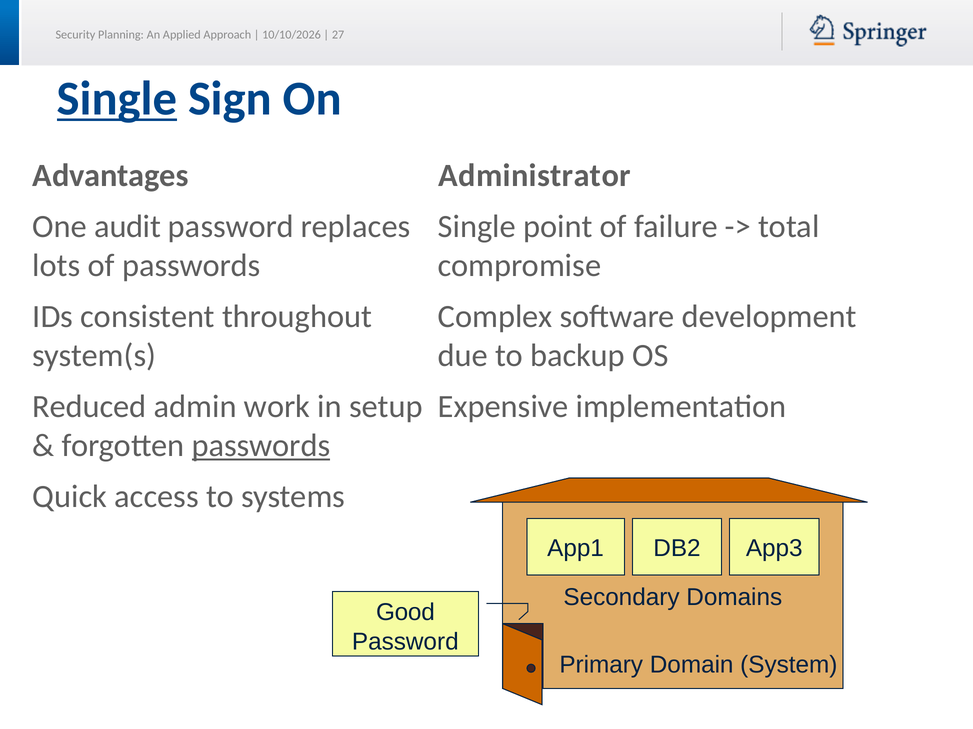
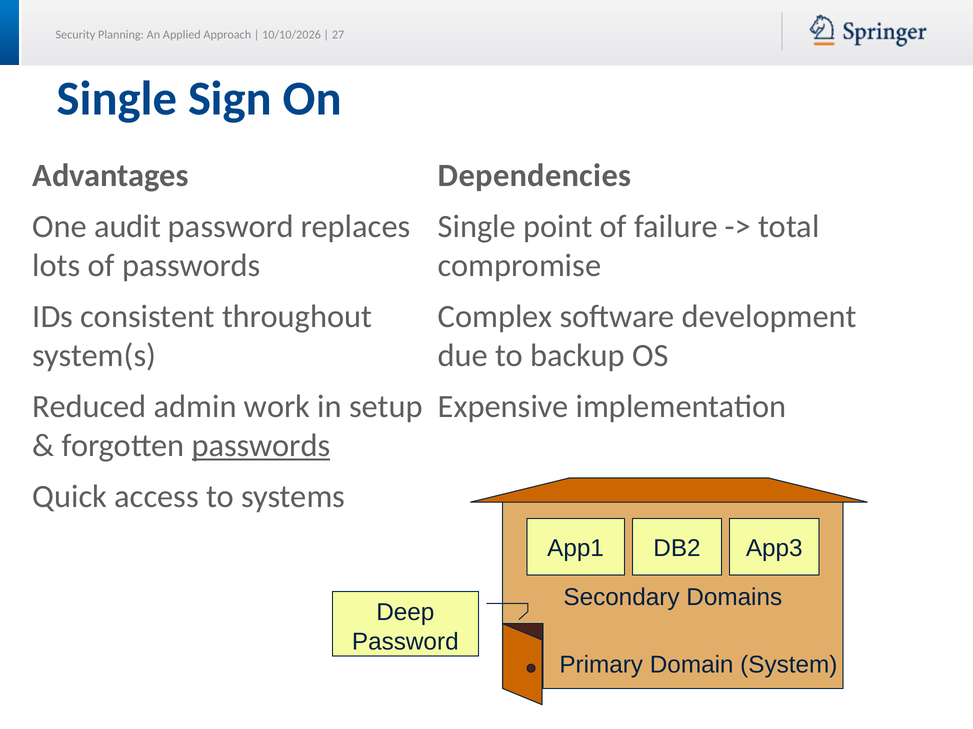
Single at (117, 99) underline: present -> none
Administrator: Administrator -> Dependencies
Good: Good -> Deep
